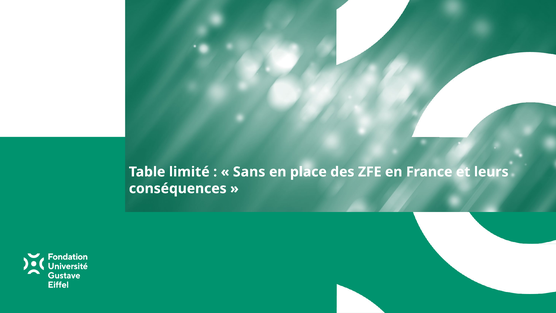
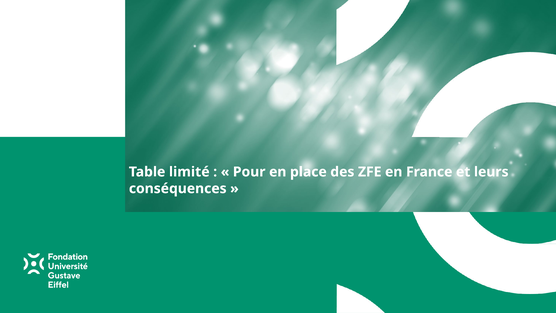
Sans: Sans -> Pour
